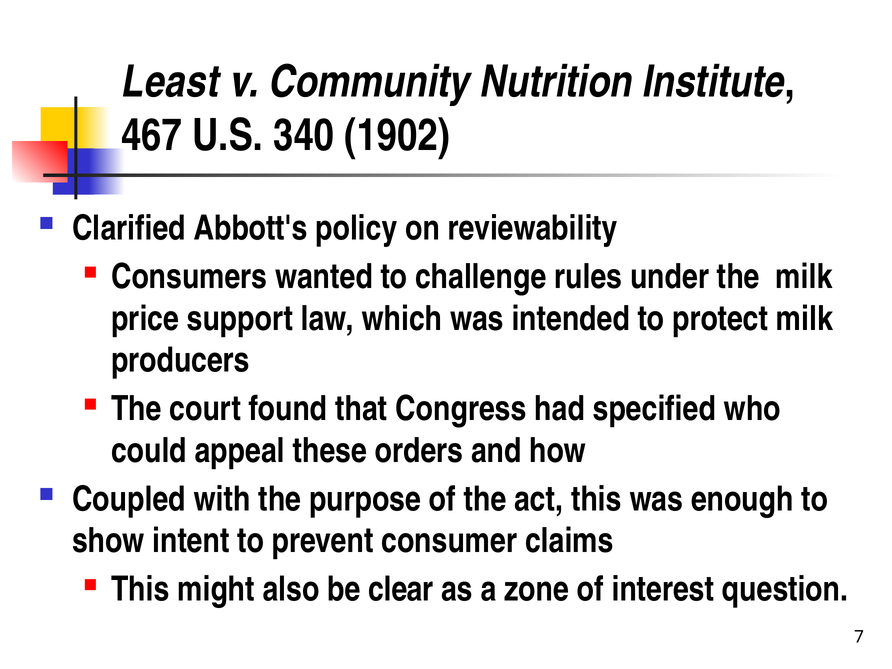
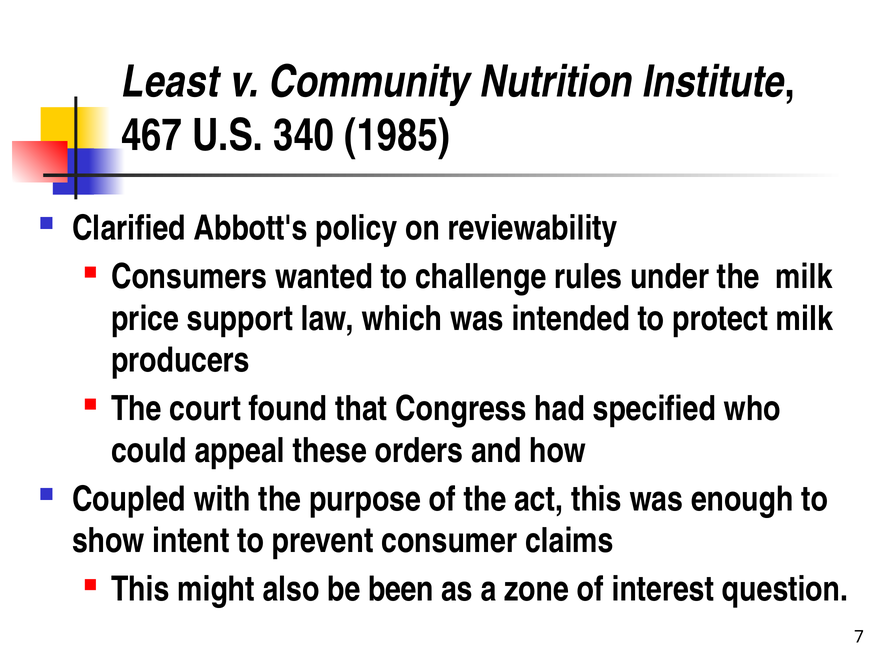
1902: 1902 -> 1985
clear: clear -> been
